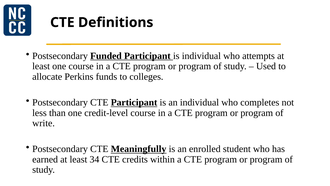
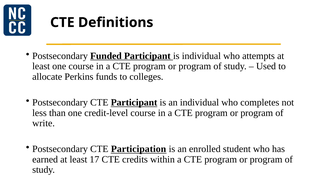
Meaningfully: Meaningfully -> Participation
34: 34 -> 17
